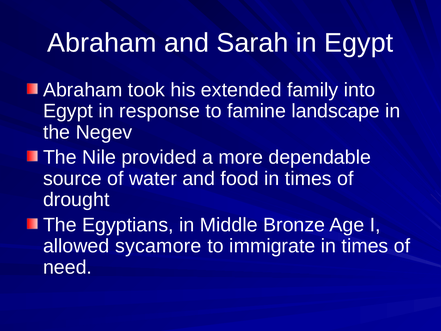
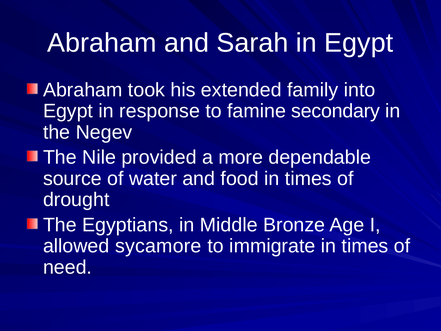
landscape: landscape -> secondary
